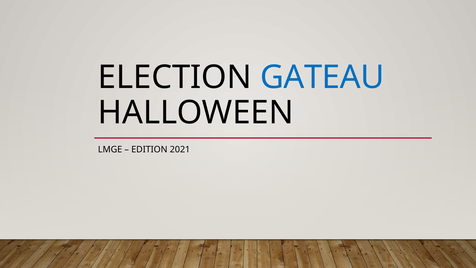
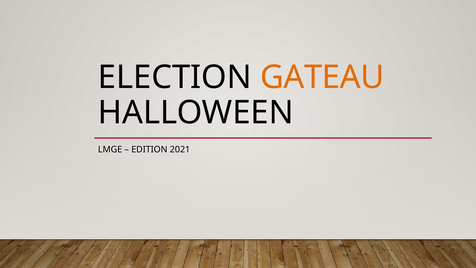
GATEAU colour: blue -> orange
